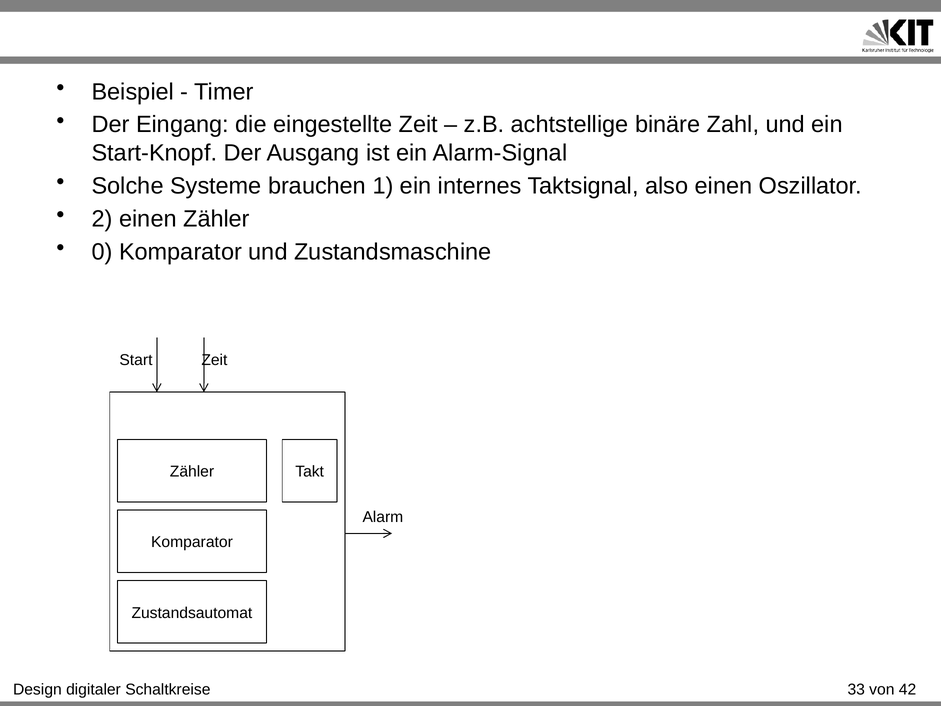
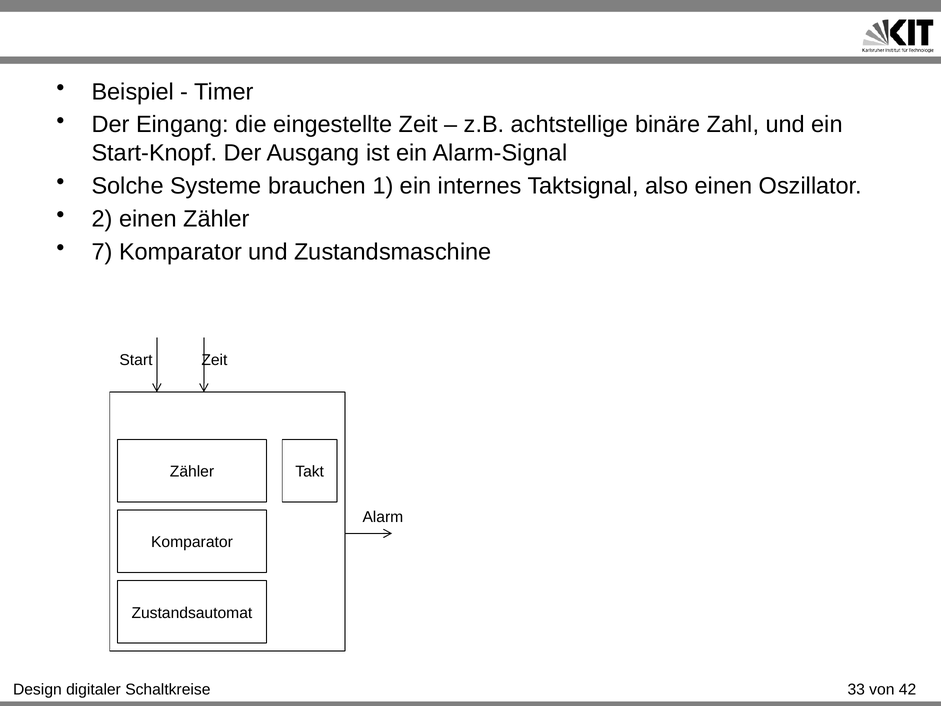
0: 0 -> 7
